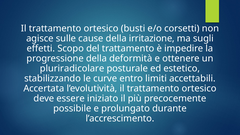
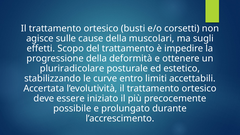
irritazione: irritazione -> muscolari
